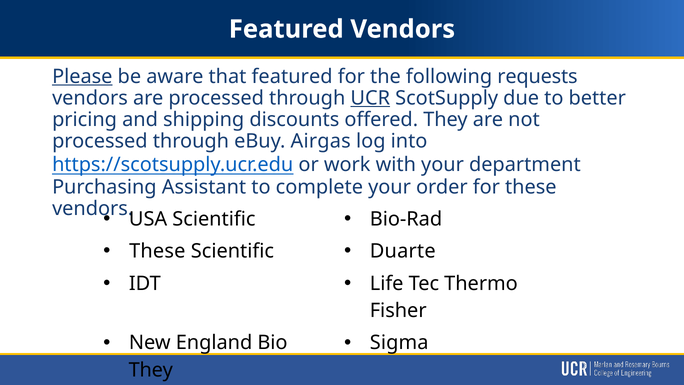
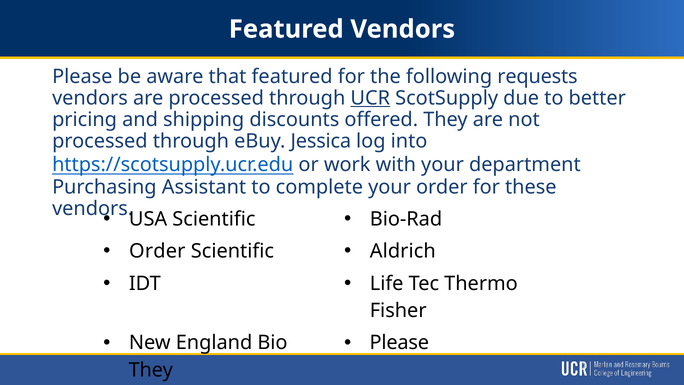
Please at (82, 76) underline: present -> none
Airgas: Airgas -> Jessica
These at (157, 251): These -> Order
Duarte at (403, 251): Duarte -> Aldrich
Sigma at (399, 343): Sigma -> Please
